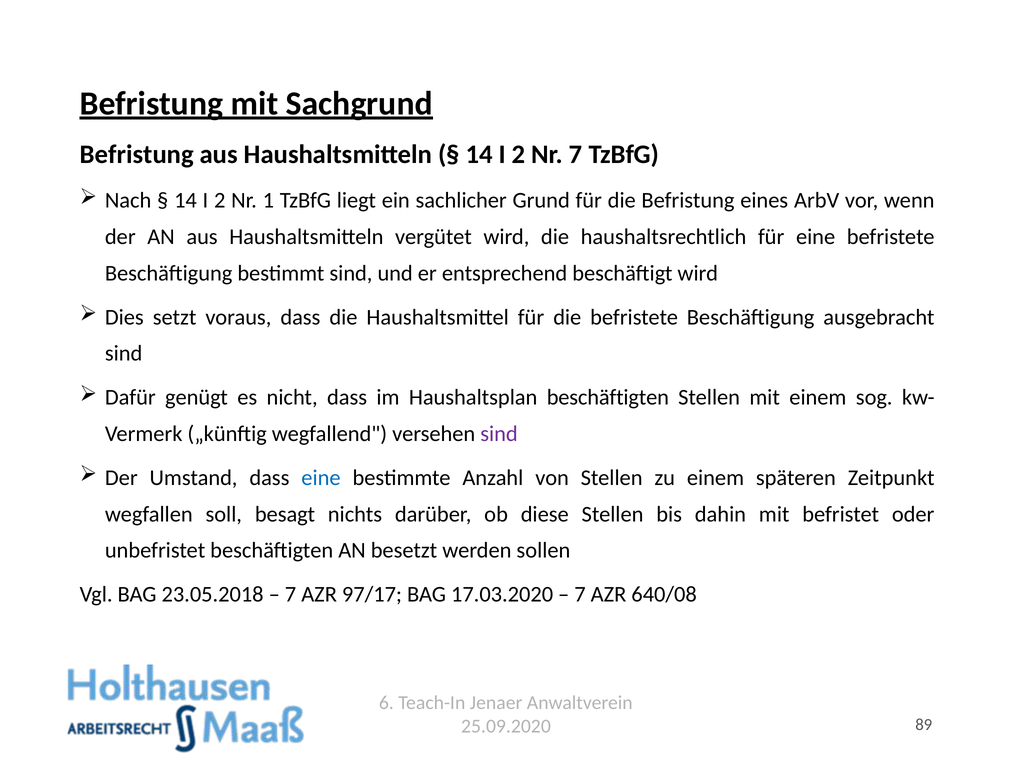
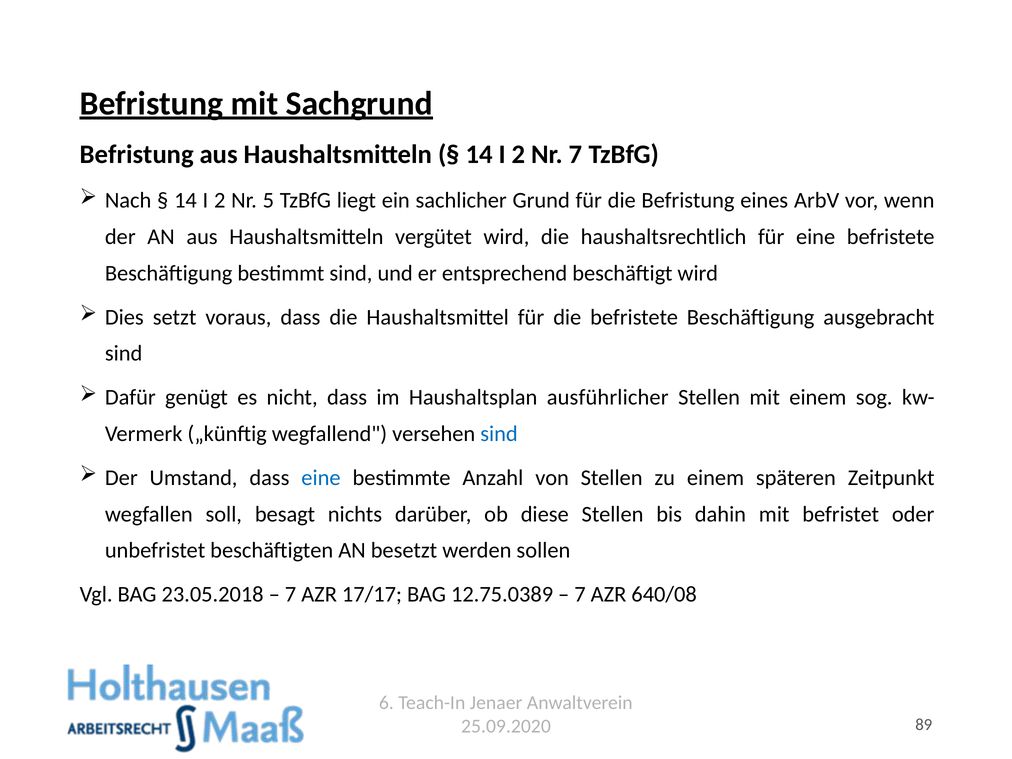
1: 1 -> 5
Haushaltsplan beschäftigten: beschäftigten -> ausführlicher
sind at (499, 434) colour: purple -> blue
97/17: 97/17 -> 17/17
17.03.2020: 17.03.2020 -> 12.75.0389
